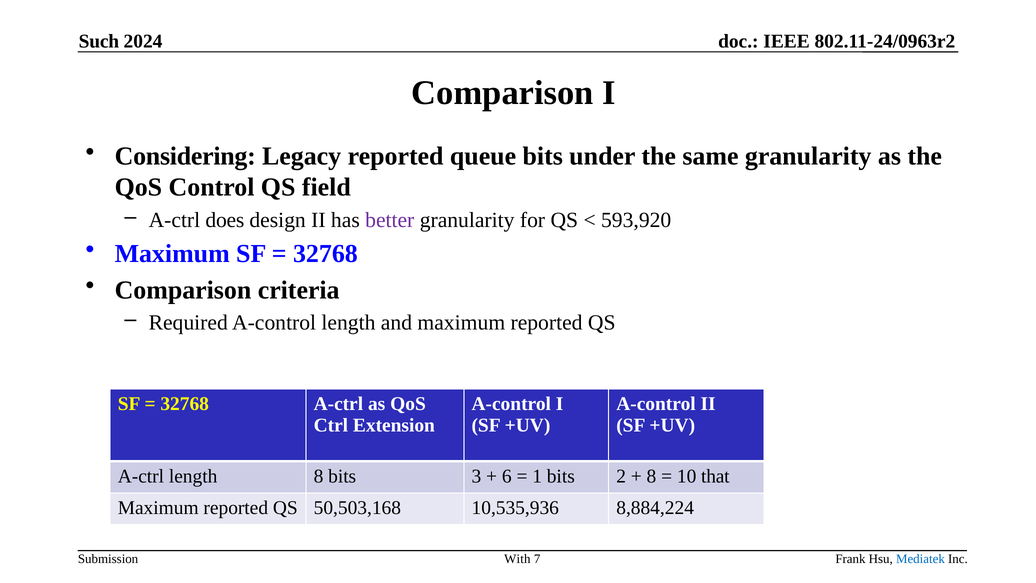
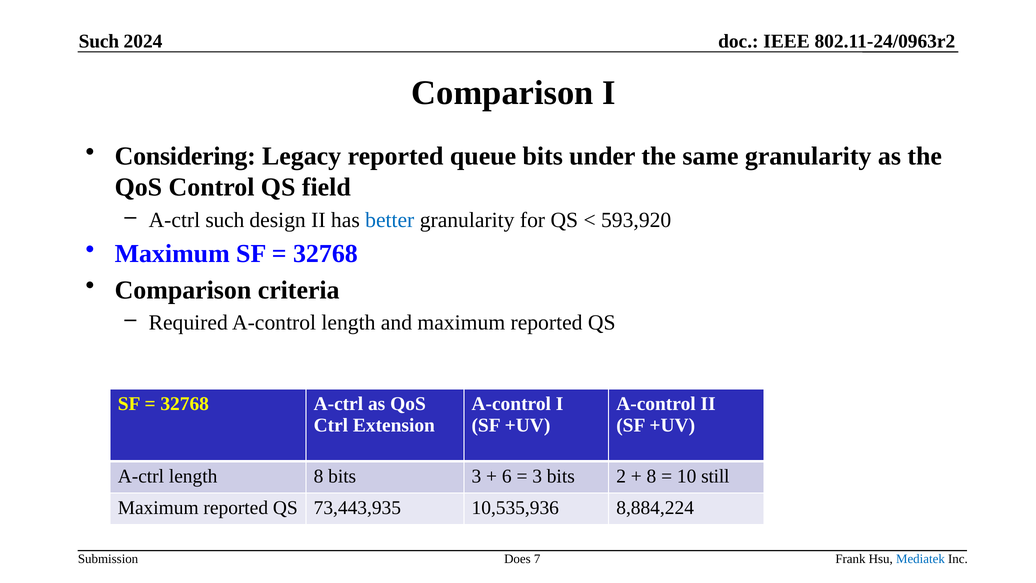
A-ctrl does: does -> such
better colour: purple -> blue
1 at (537, 476): 1 -> 3
that: that -> still
50,503,168: 50,503,168 -> 73,443,935
With: With -> Does
